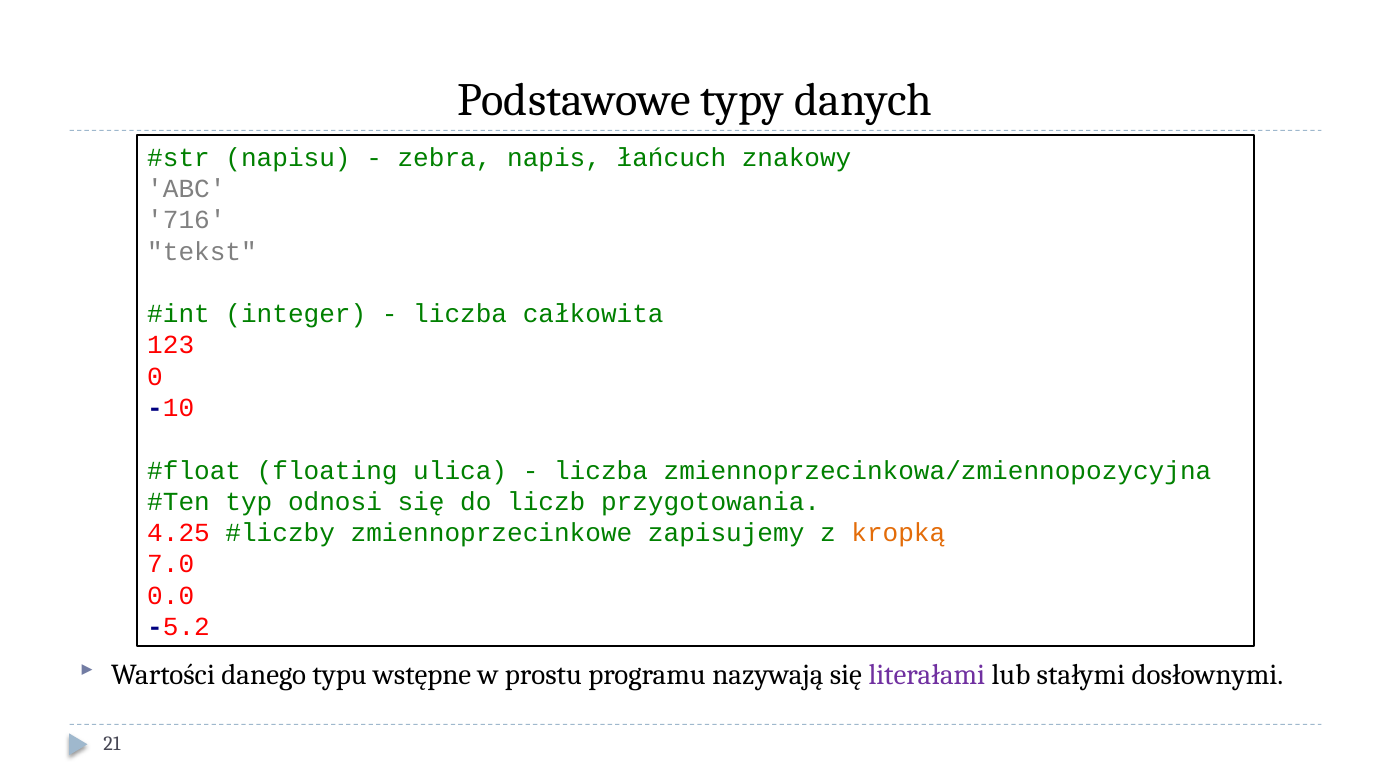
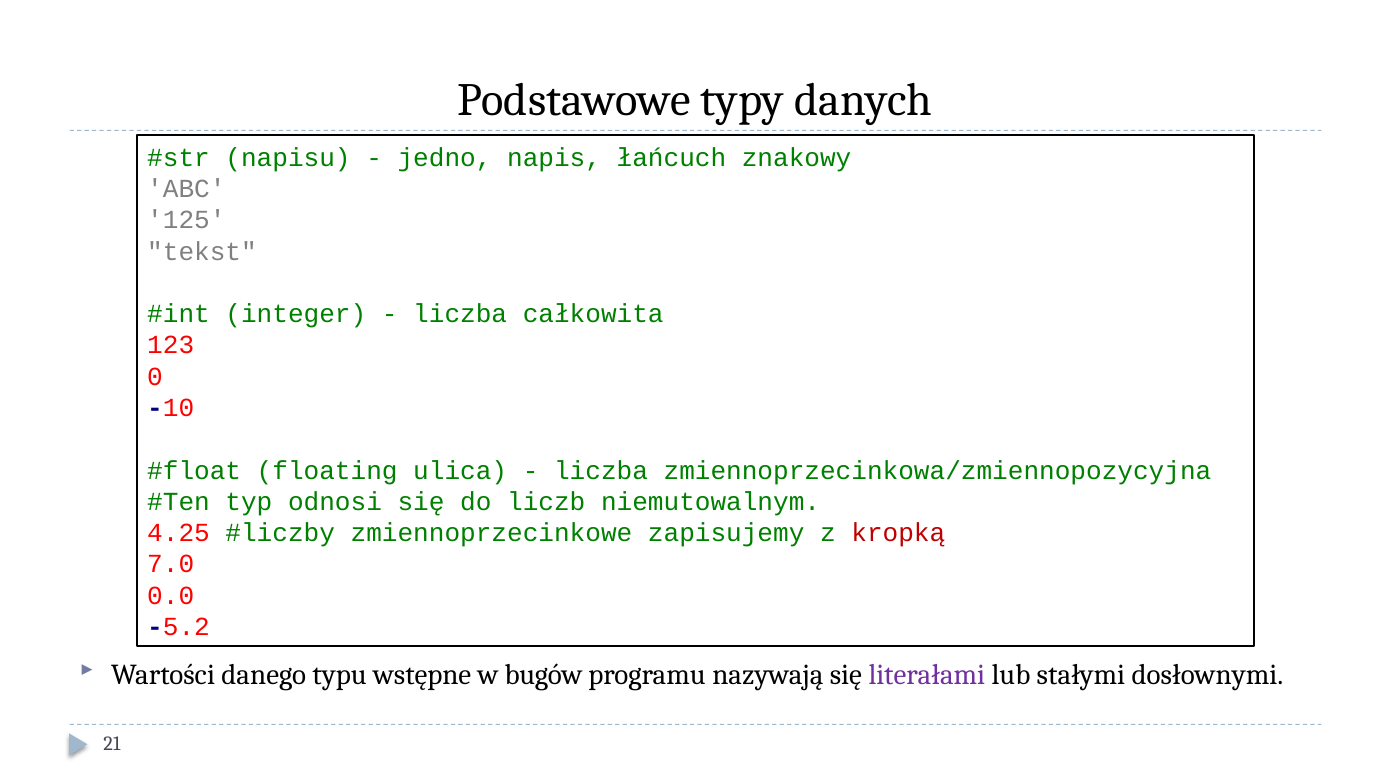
zebra: zebra -> jedno
716: 716 -> 125
przygotowania: przygotowania -> niemutowalnym
kropką colour: orange -> red
prostu: prostu -> bugów
